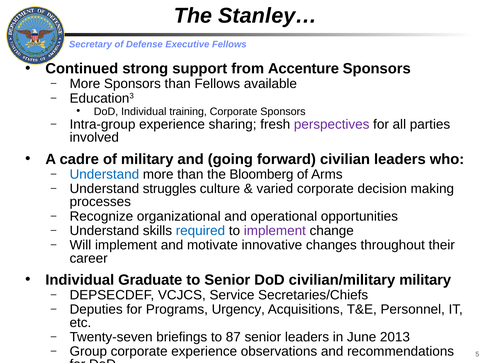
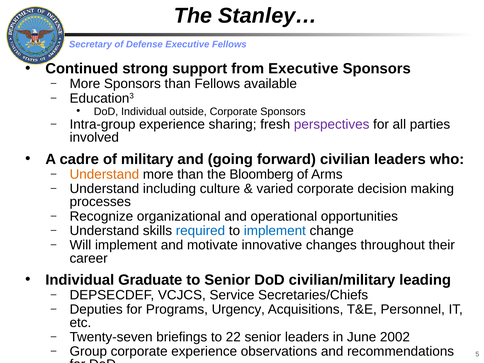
from Accenture: Accenture -> Executive
training: training -> outside
Understand at (104, 174) colour: blue -> orange
struggles: struggles -> including
implement at (275, 231) colour: purple -> blue
civilian/military military: military -> leading
87: 87 -> 22
2013: 2013 -> 2002
